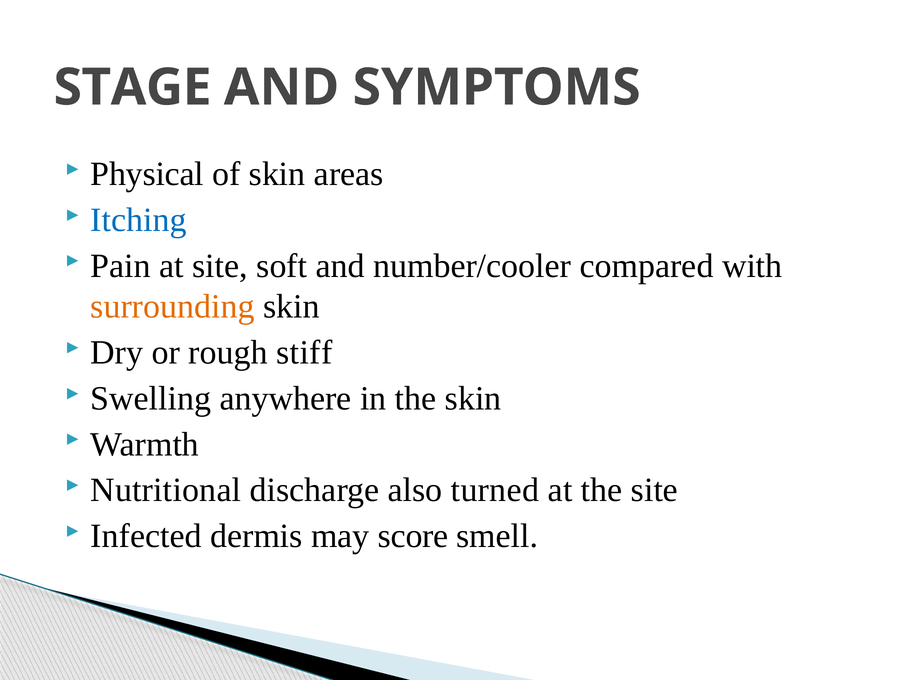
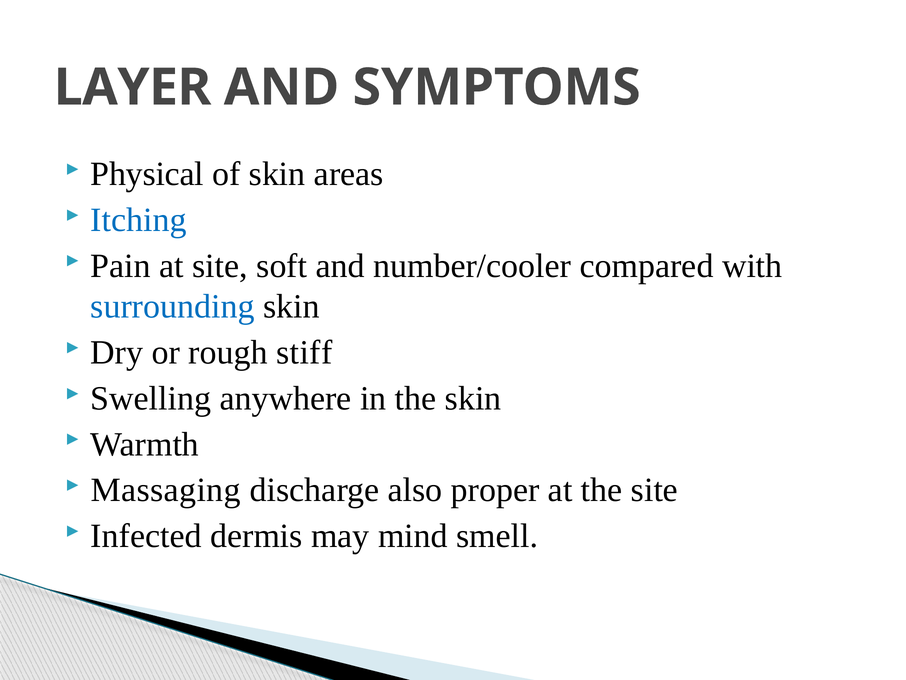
STAGE: STAGE -> LAYER
surrounding colour: orange -> blue
Nutritional: Nutritional -> Massaging
turned: turned -> proper
score: score -> mind
